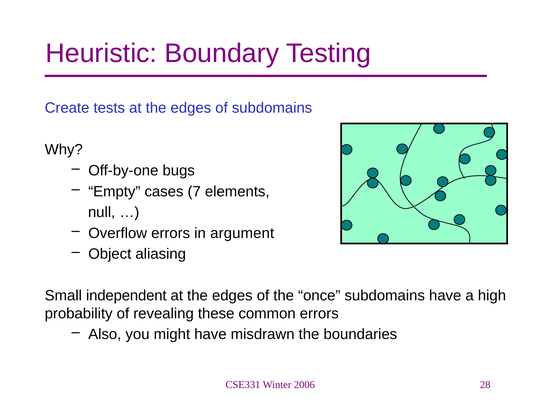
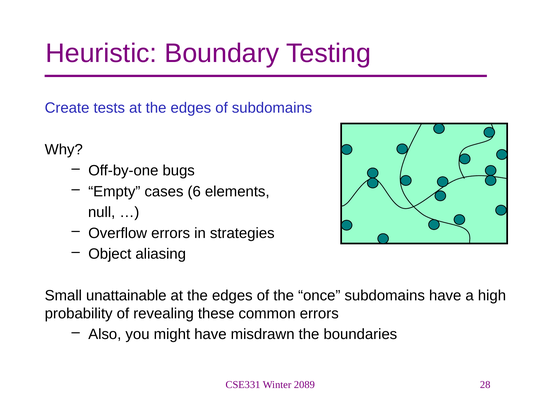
7: 7 -> 6
argument: argument -> strategies
independent: independent -> unattainable
2006: 2006 -> 2089
